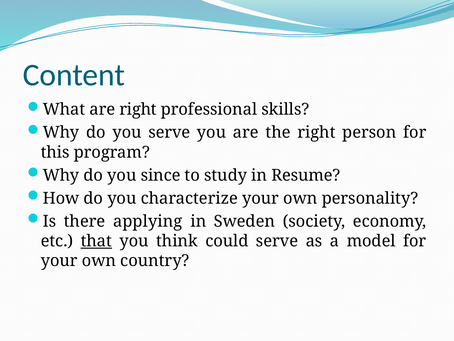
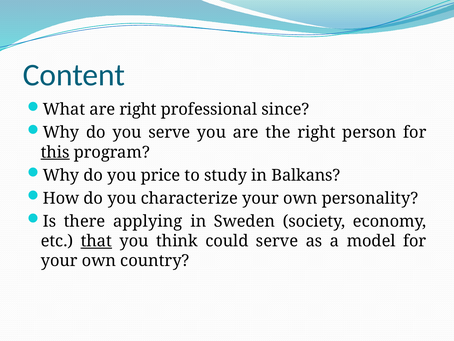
skills: skills -> since
this underline: none -> present
since: since -> price
Resume: Resume -> Balkans
